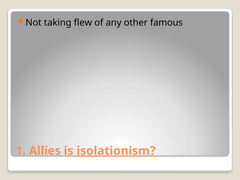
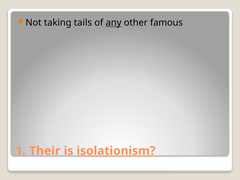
flew: flew -> tails
any underline: none -> present
Allies: Allies -> Their
